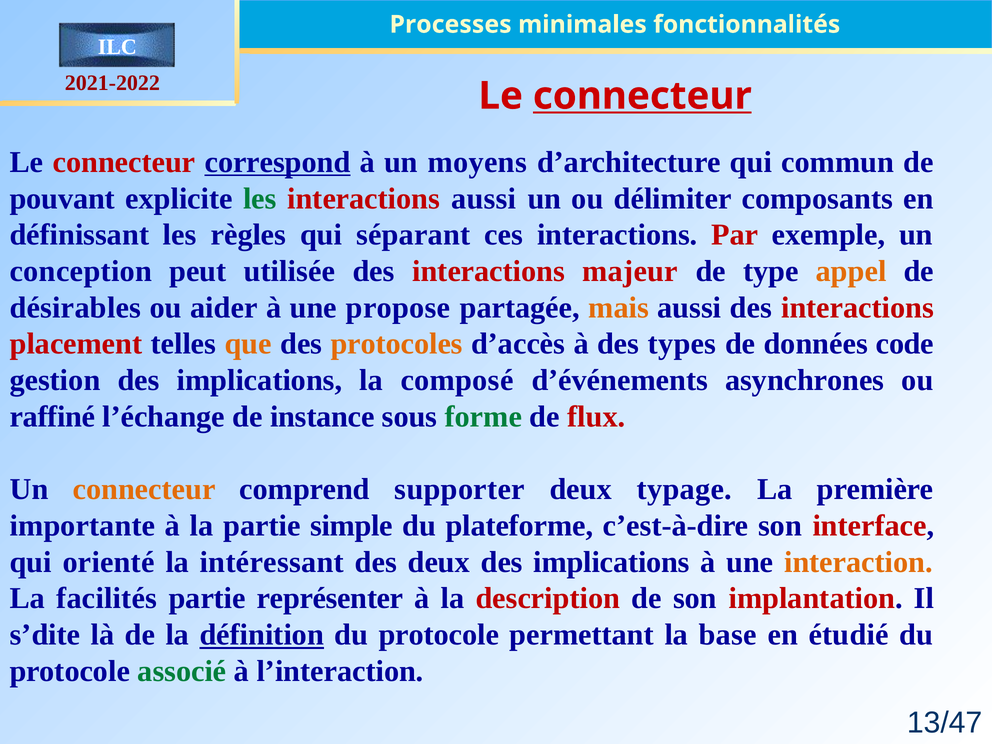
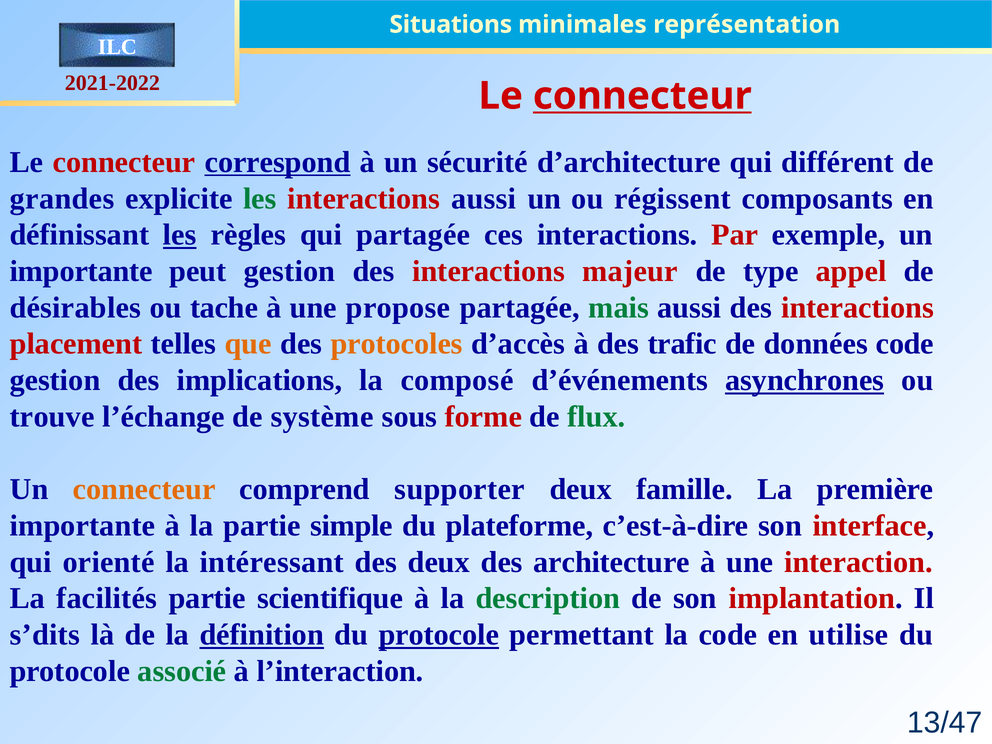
Processes: Processes -> Situations
fonctionnalités: fonctionnalités -> représentation
moyens: moyens -> sécurité
commun: commun -> différent
pouvant: pouvant -> grandes
délimiter: délimiter -> régissent
les at (180, 235) underline: none -> present
qui séparant: séparant -> partagée
conception at (81, 271): conception -> importante
peut utilisée: utilisée -> gestion
appel colour: orange -> red
aider: aider -> tache
mais colour: orange -> green
types: types -> trafic
asynchrones underline: none -> present
raffiné: raffiné -> trouve
instance: instance -> système
forme colour: green -> red
flux colour: red -> green
typage: typage -> famille
implications at (612, 562): implications -> architecture
interaction colour: orange -> red
représenter: représenter -> scientifique
description colour: red -> green
s’dite: s’dite -> s’dits
protocole at (439, 635) underline: none -> present
la base: base -> code
étudié: étudié -> utilise
